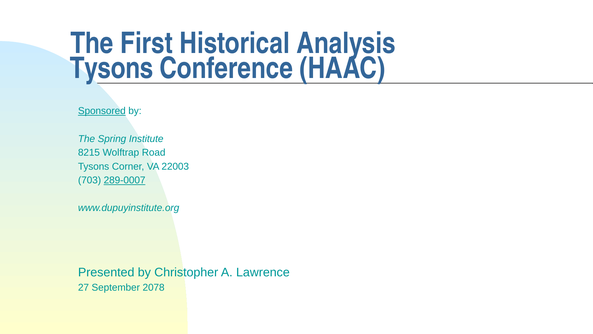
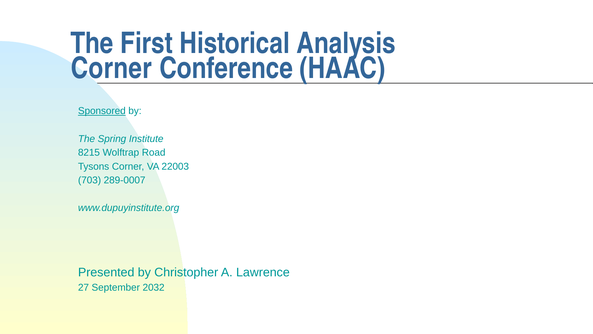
Tysons at (112, 68): Tysons -> Corner
289-0007 underline: present -> none
2078: 2078 -> 2032
